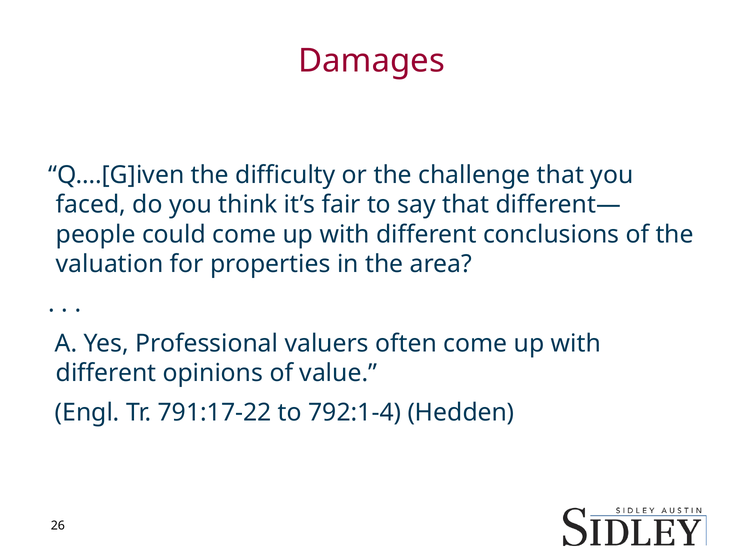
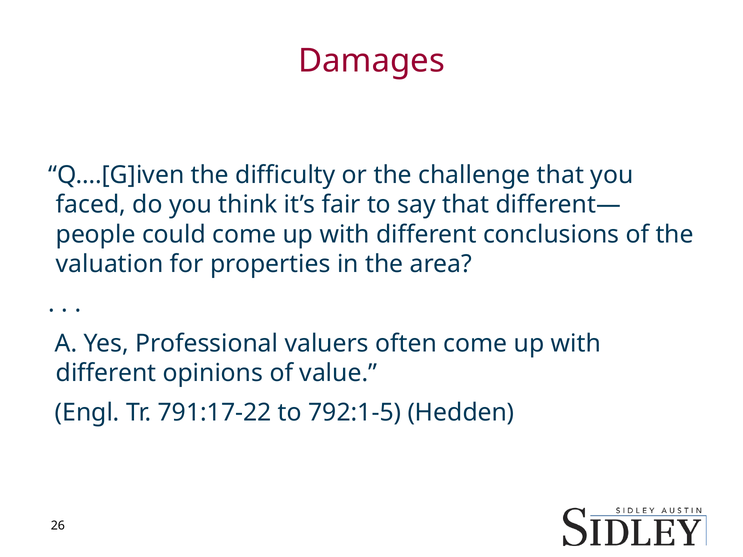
792:1-4: 792:1-4 -> 792:1-5
